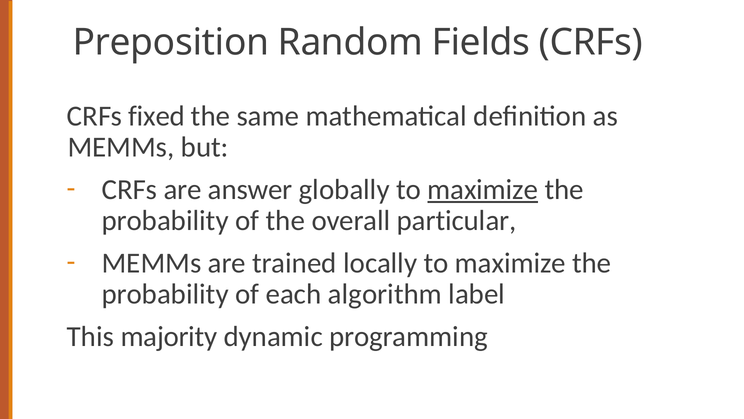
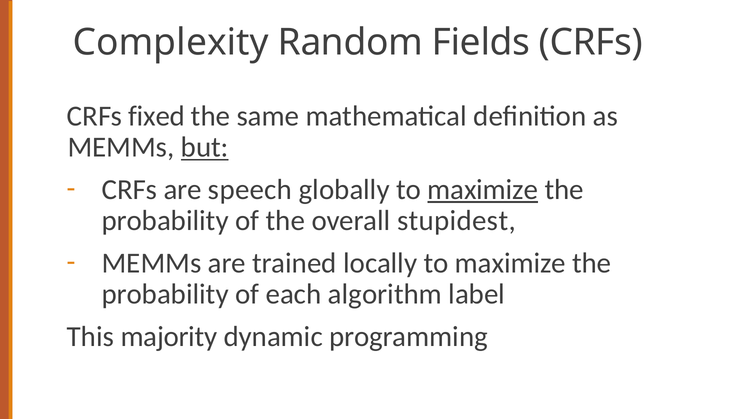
Preposition: Preposition -> Complexity
but underline: none -> present
answer: answer -> speech
particular: particular -> stupidest
